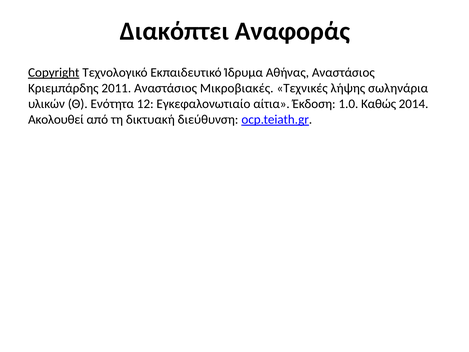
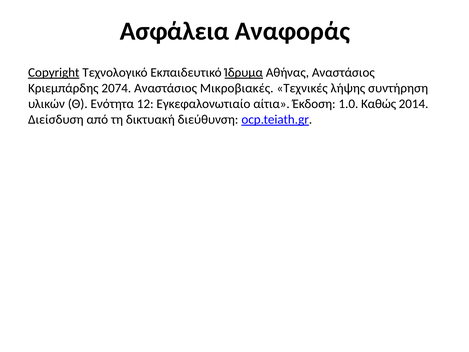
Διακόπτει: Διακόπτει -> Ασφάλεια
Ίδρυμα underline: none -> present
2011: 2011 -> 2074
σωληνάρια: σωληνάρια -> συντήρηση
Ακολουθεί: Ακολουθεί -> Διείσδυση
